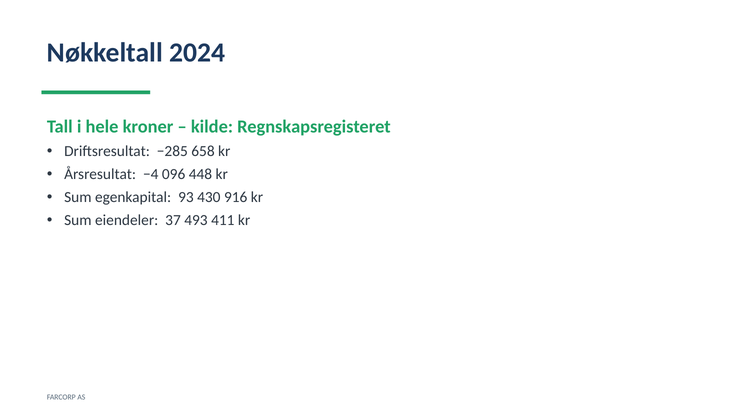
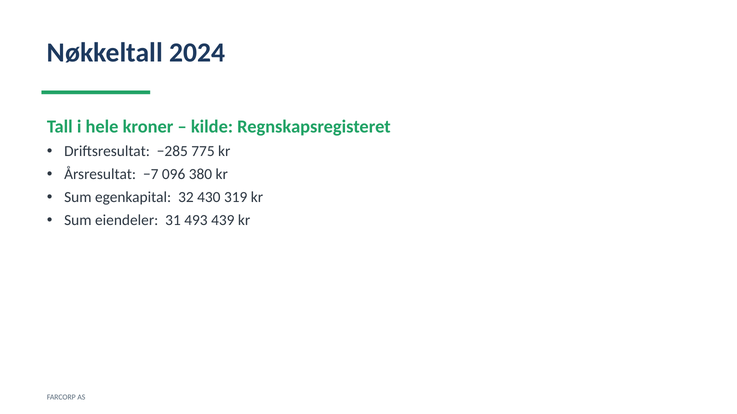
658: 658 -> 775
−4: −4 -> −7
448: 448 -> 380
93: 93 -> 32
916: 916 -> 319
37: 37 -> 31
411: 411 -> 439
